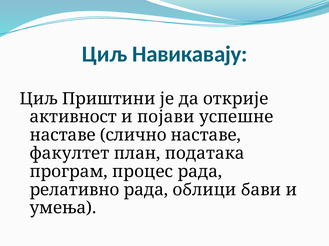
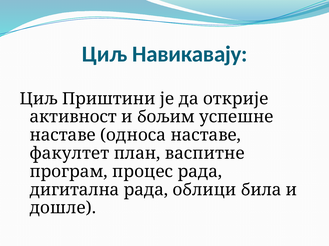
појави: појави -> бољим
слично: слично -> односа
података: података -> васпитне
релативно: релативно -> дигитална
бави: бави -> била
умења: умења -> дошле
